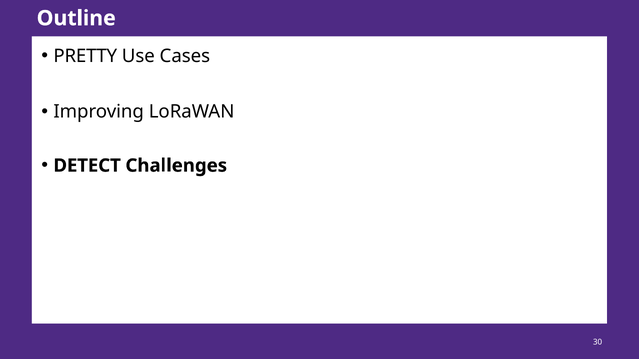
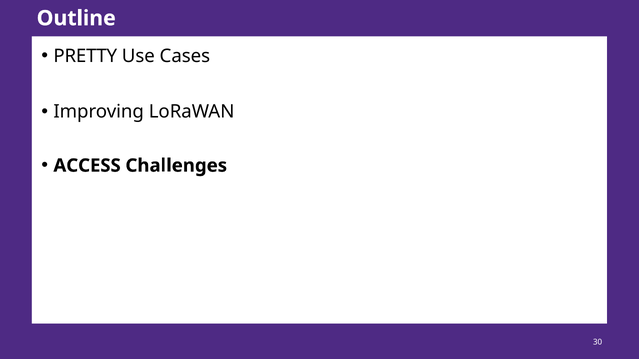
DETECT: DETECT -> ACCESS
